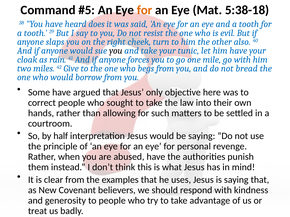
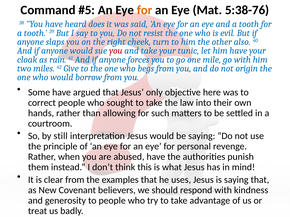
5:38-18: 5:38-18 -> 5:38-76
you at (116, 51) colour: black -> red
bread: bread -> origin
half: half -> still
